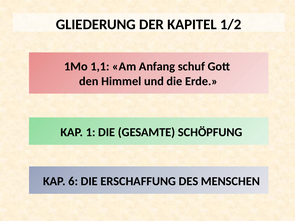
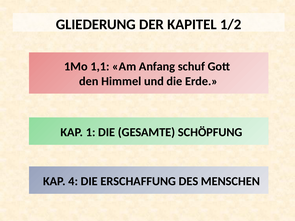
6: 6 -> 4
